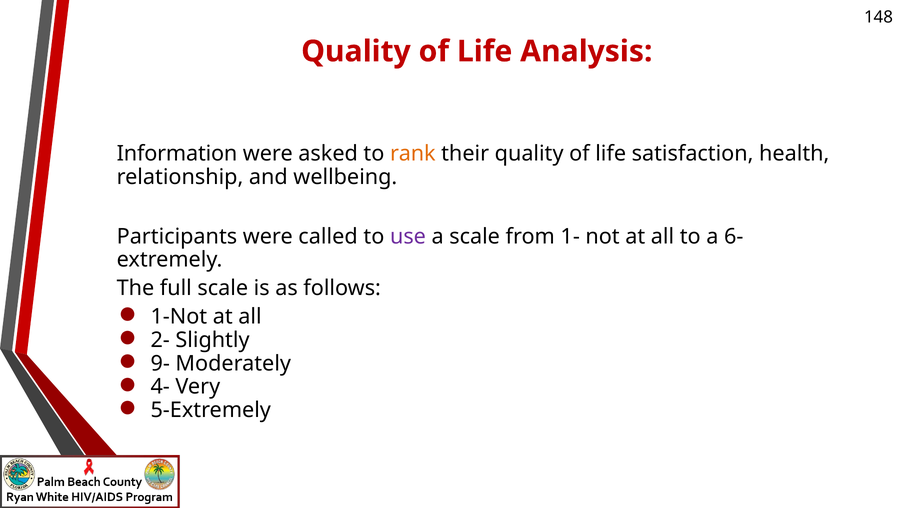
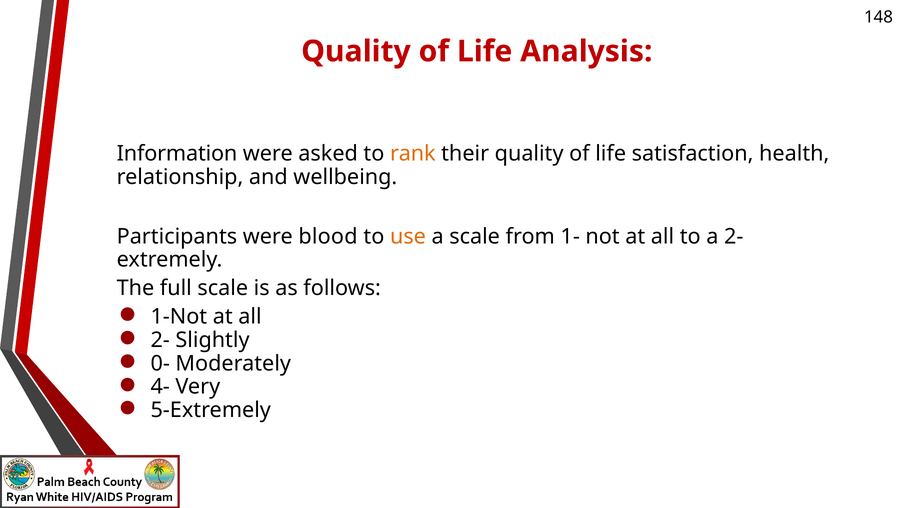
called: called -> blood
use colour: purple -> orange
a 6-: 6- -> 2-
9-: 9- -> 0-
